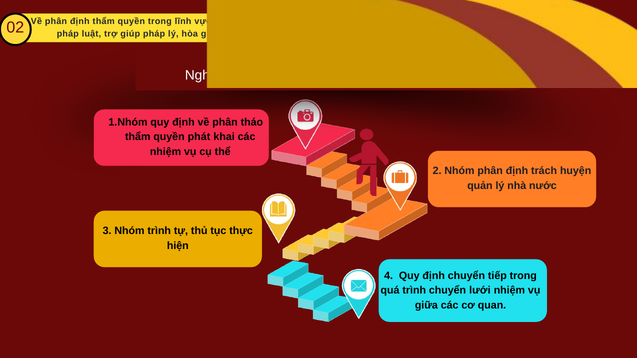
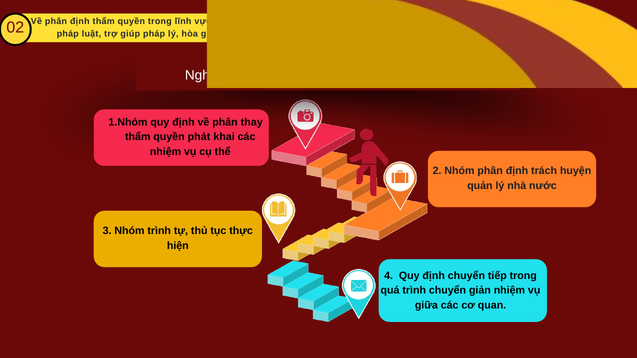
tháo: tháo -> thay
lưới: lưới -> giản
